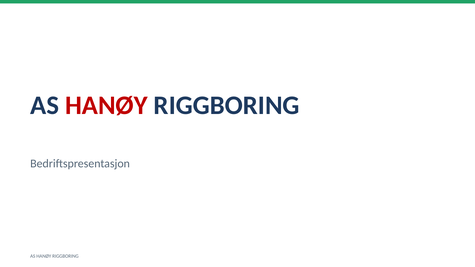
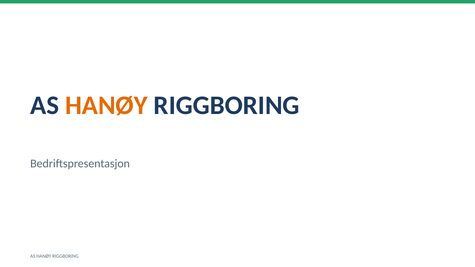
HANØY at (106, 105) colour: red -> orange
